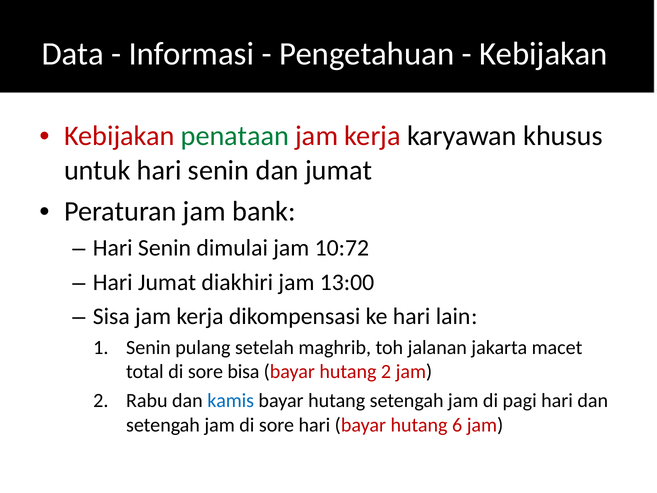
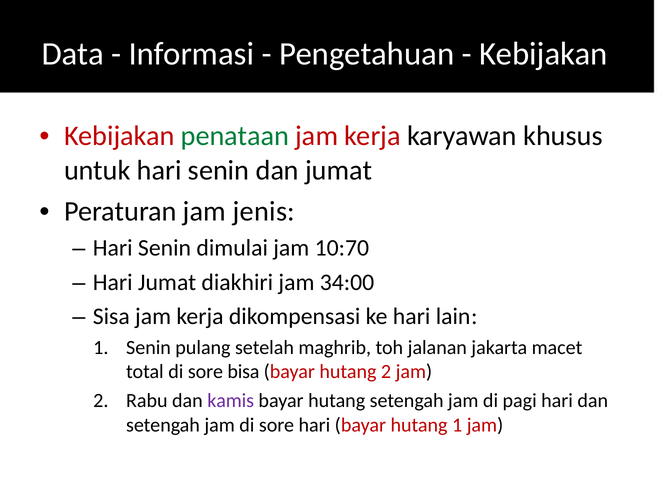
bank: bank -> jenis
10:72: 10:72 -> 10:70
13:00: 13:00 -> 34:00
kamis colour: blue -> purple
hutang 6: 6 -> 1
